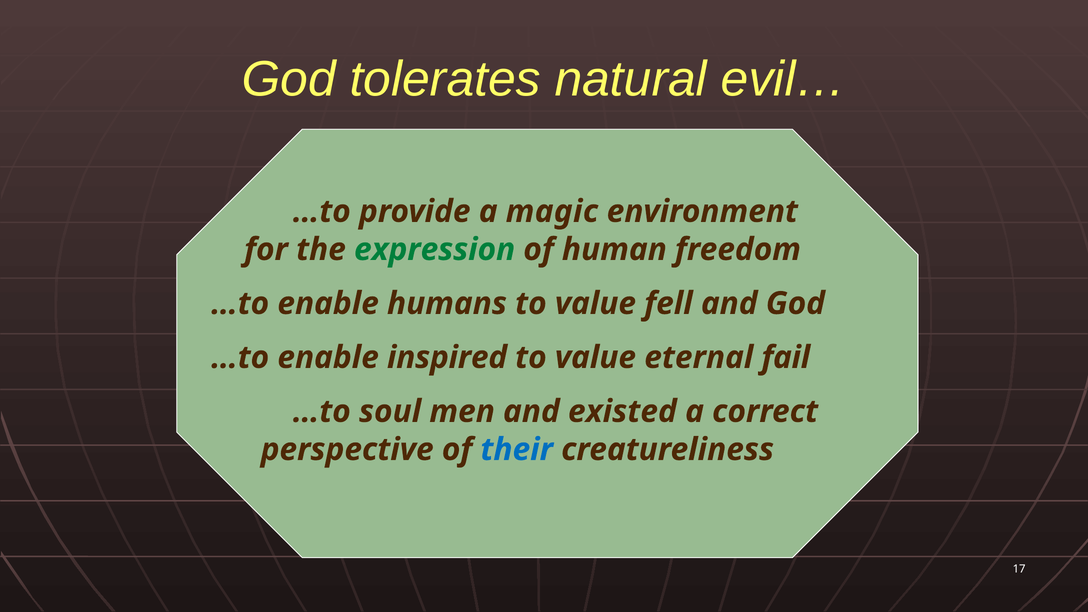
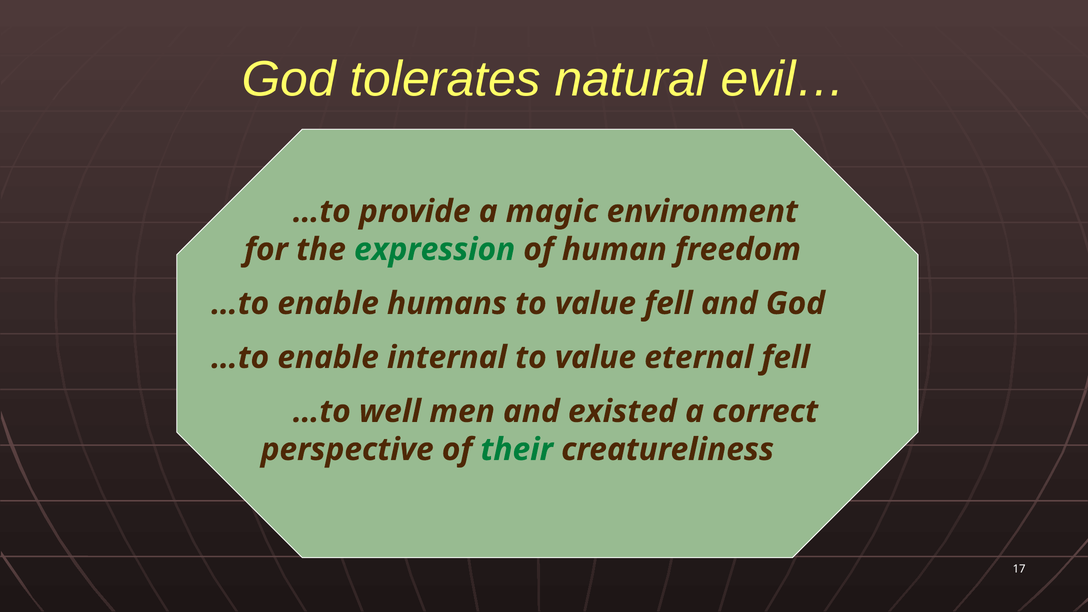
inspired: inspired -> internal
eternal fail: fail -> fell
soul: soul -> well
their colour: blue -> green
